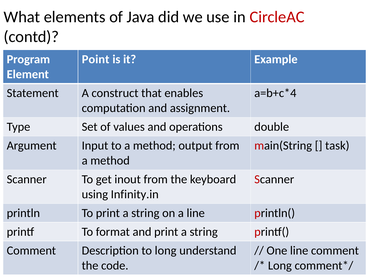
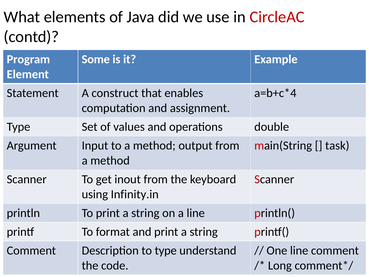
Point: Point -> Some
to long: long -> type
